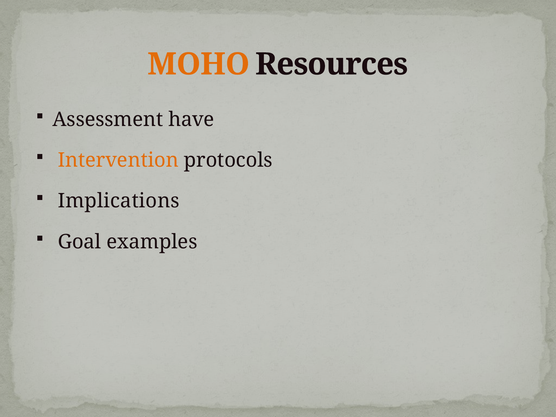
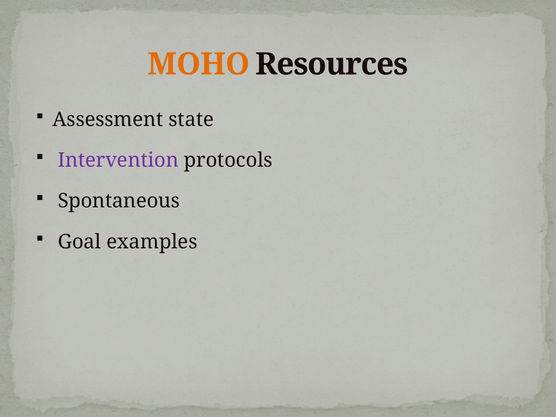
have: have -> state
Intervention colour: orange -> purple
Implications: Implications -> Spontaneous
